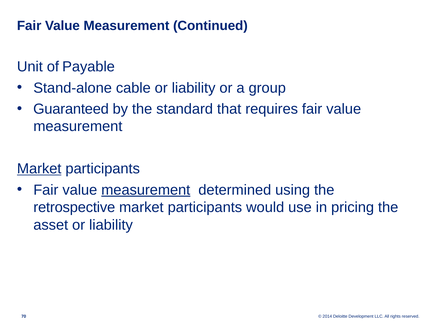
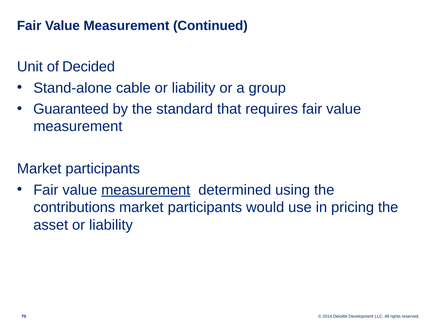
Payable: Payable -> Decided
Market at (39, 169) underline: present -> none
retrospective: retrospective -> contributions
